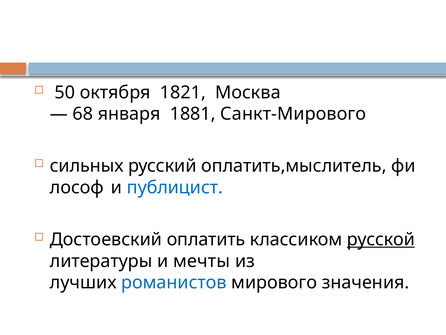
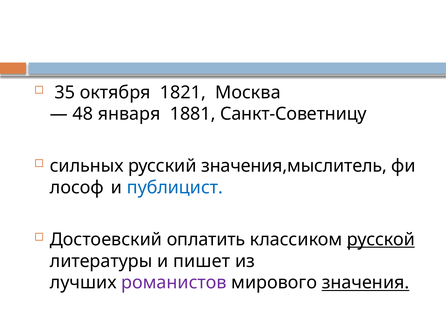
50: 50 -> 35
68: 68 -> 48
Санкт-Мирового: Санкт-Мирового -> Санкт-Советницу
оплатить,мыслитель: оплатить,мыслитель -> значения,мыслитель
мечты: мечты -> пишет
романистов colour: blue -> purple
значения underline: none -> present
